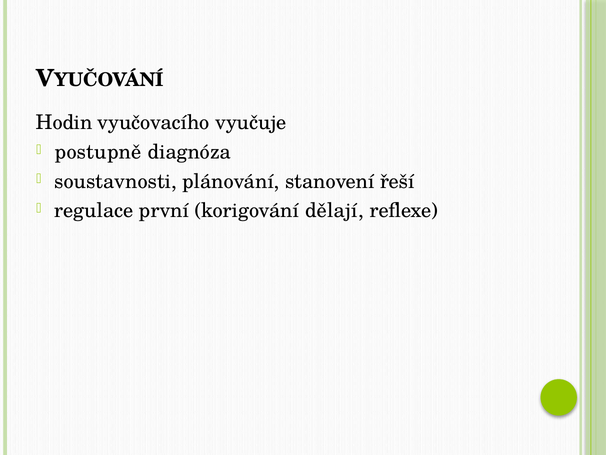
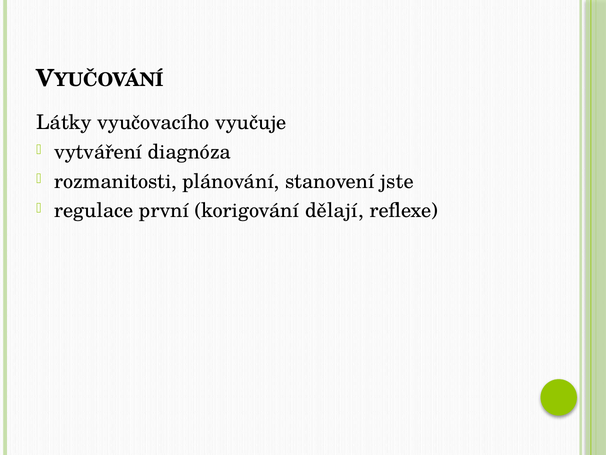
Hodin: Hodin -> Látky
postupně: postupně -> vytváření
soustavnosti: soustavnosti -> rozmanitosti
řeší: řeší -> jste
